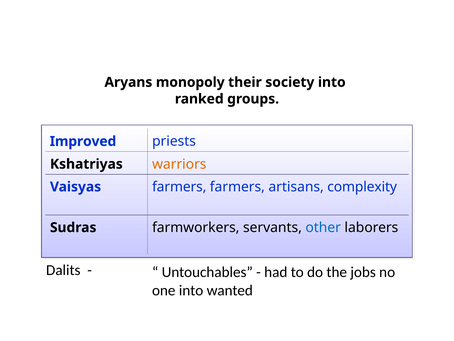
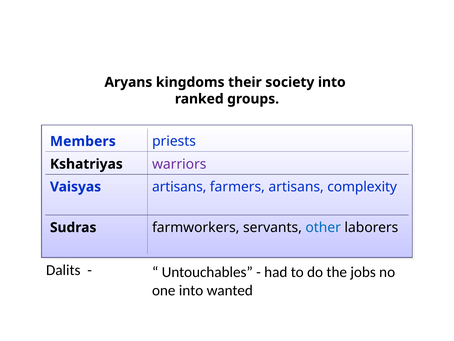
monopoly: monopoly -> kingdoms
Improved: Improved -> Members
warriors colour: orange -> purple
Vaisyas farmers: farmers -> artisans
